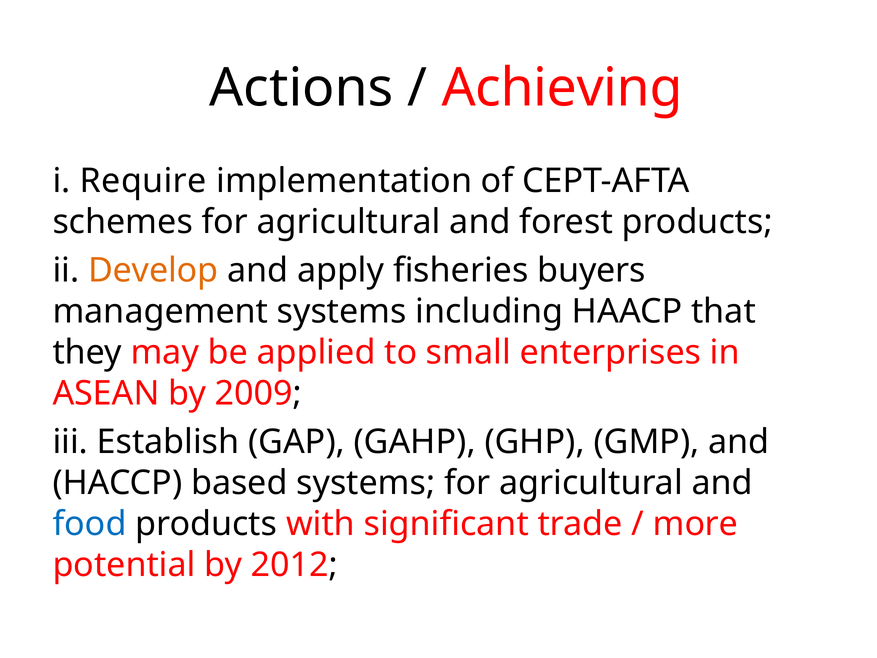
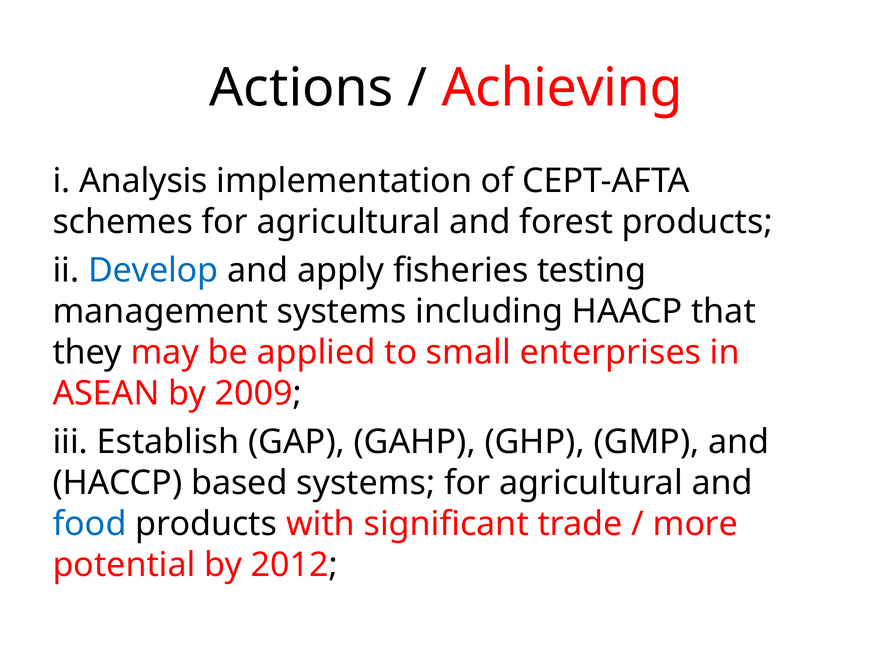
Require: Require -> Analysis
Develop colour: orange -> blue
buyers: buyers -> testing
